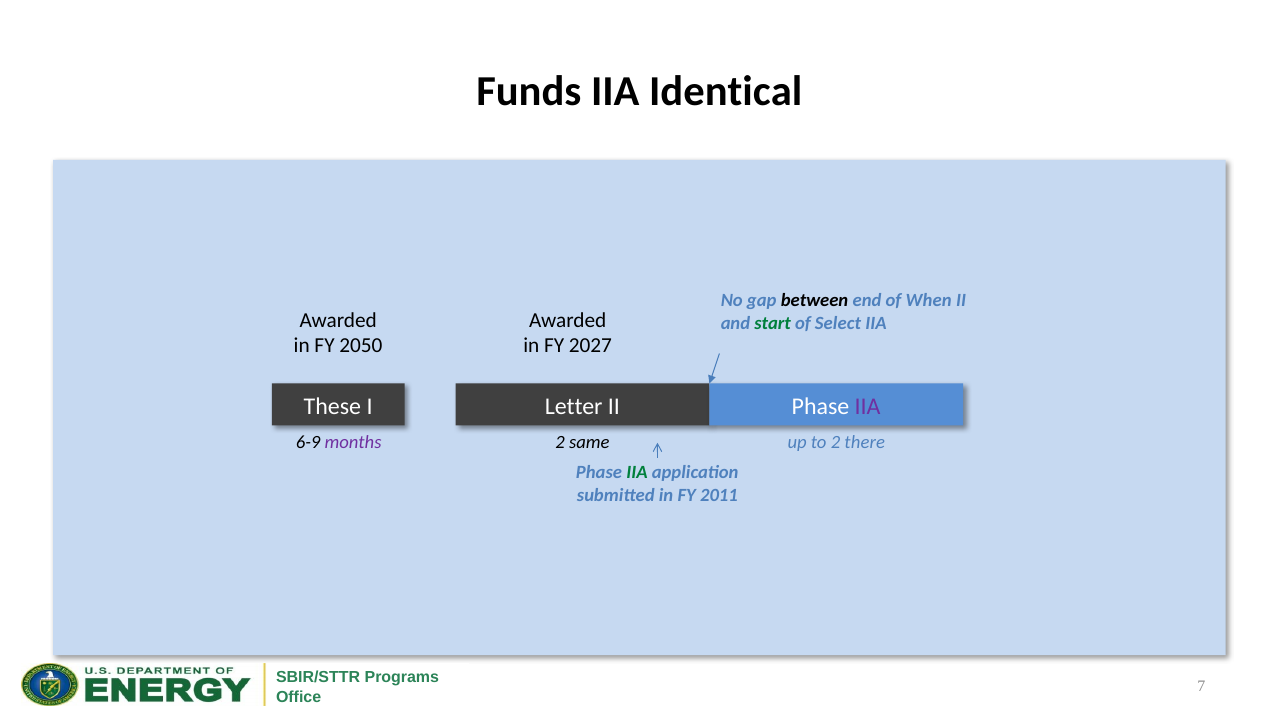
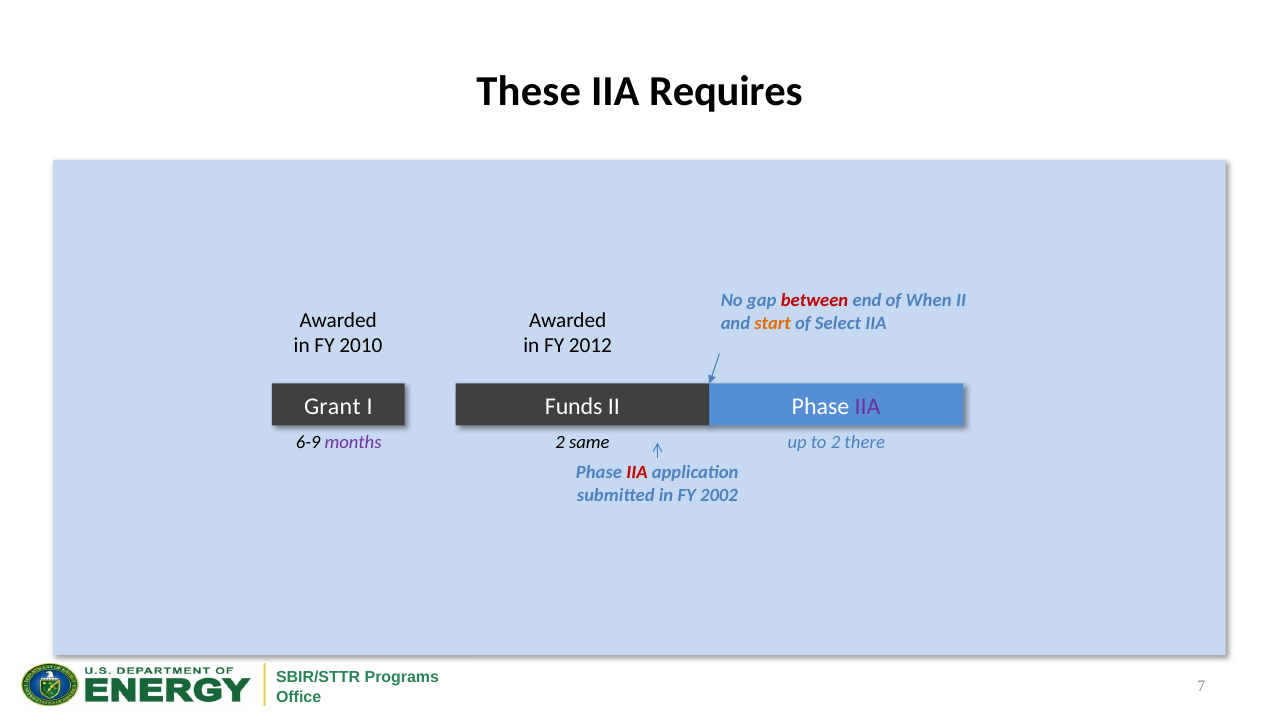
Funds: Funds -> These
Identical: Identical -> Requires
between colour: black -> red
start colour: green -> orange
2050: 2050 -> 2010
2027: 2027 -> 2012
These: These -> Grant
Letter: Letter -> Funds
IIA at (637, 473) colour: green -> red
2011: 2011 -> 2002
